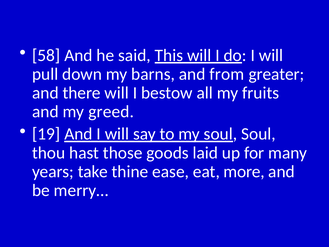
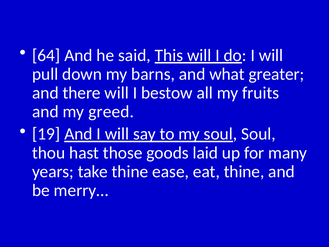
58: 58 -> 64
from: from -> what
eat more: more -> thine
